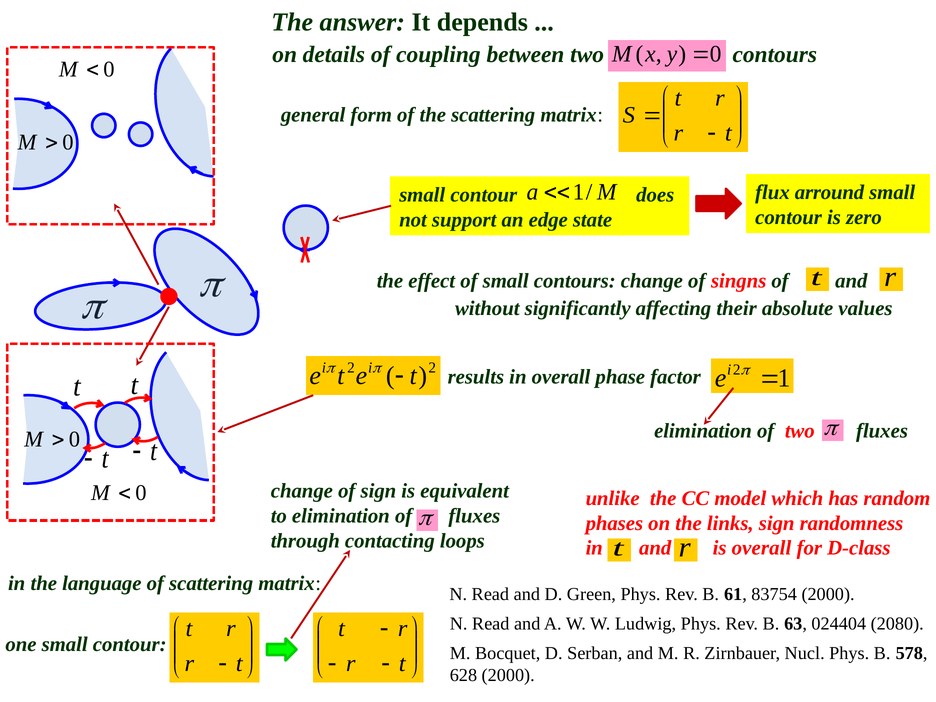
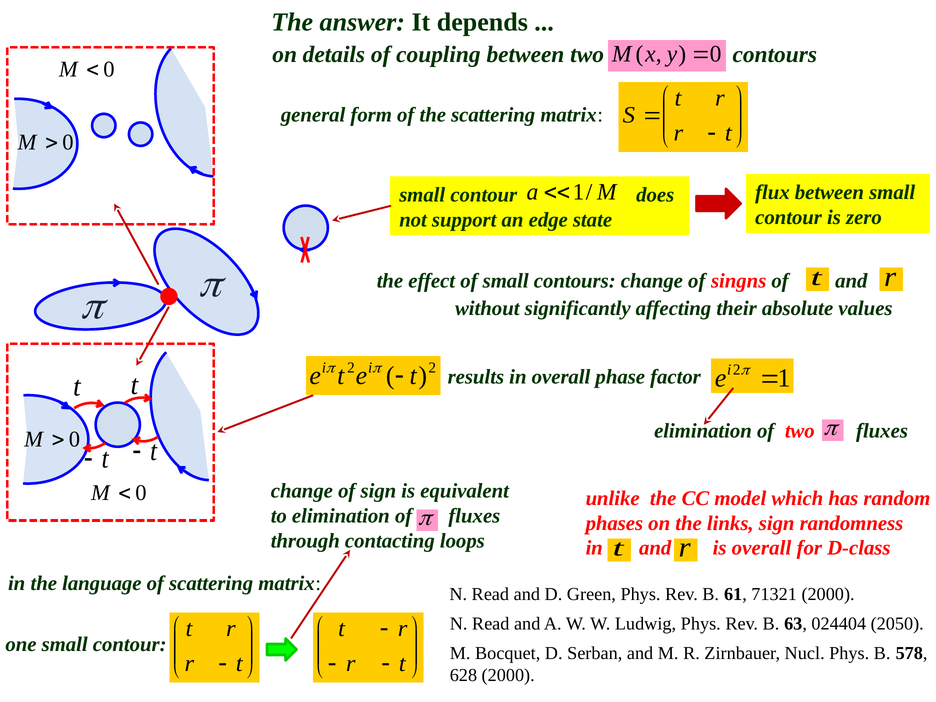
flux arround: arround -> between
83754: 83754 -> 71321
2080: 2080 -> 2050
